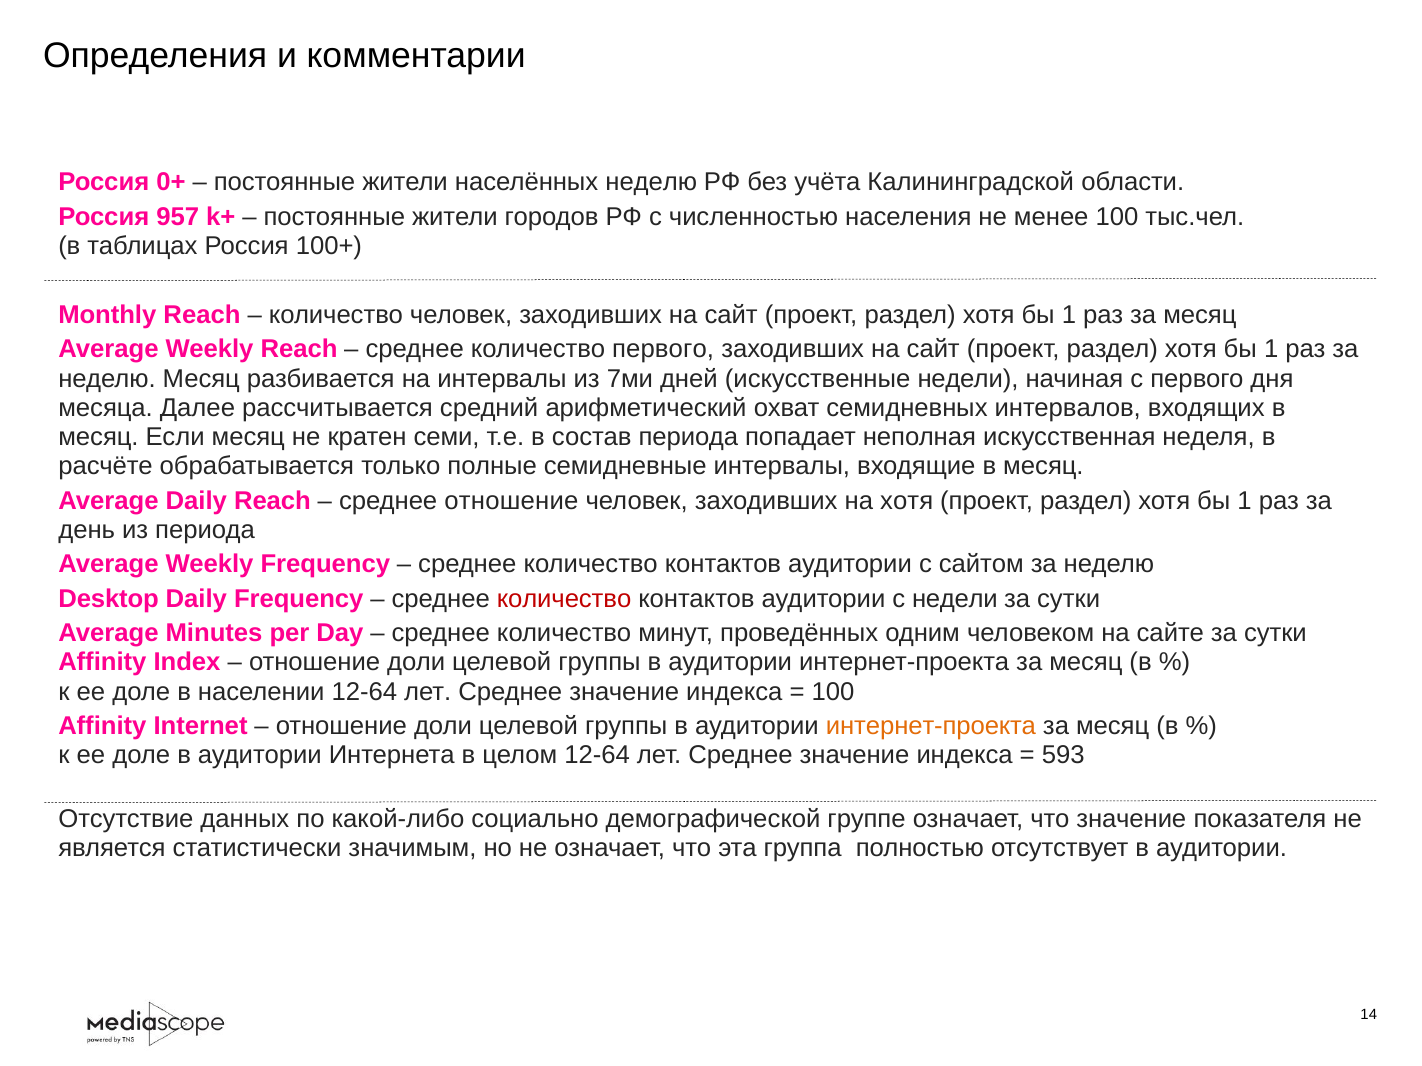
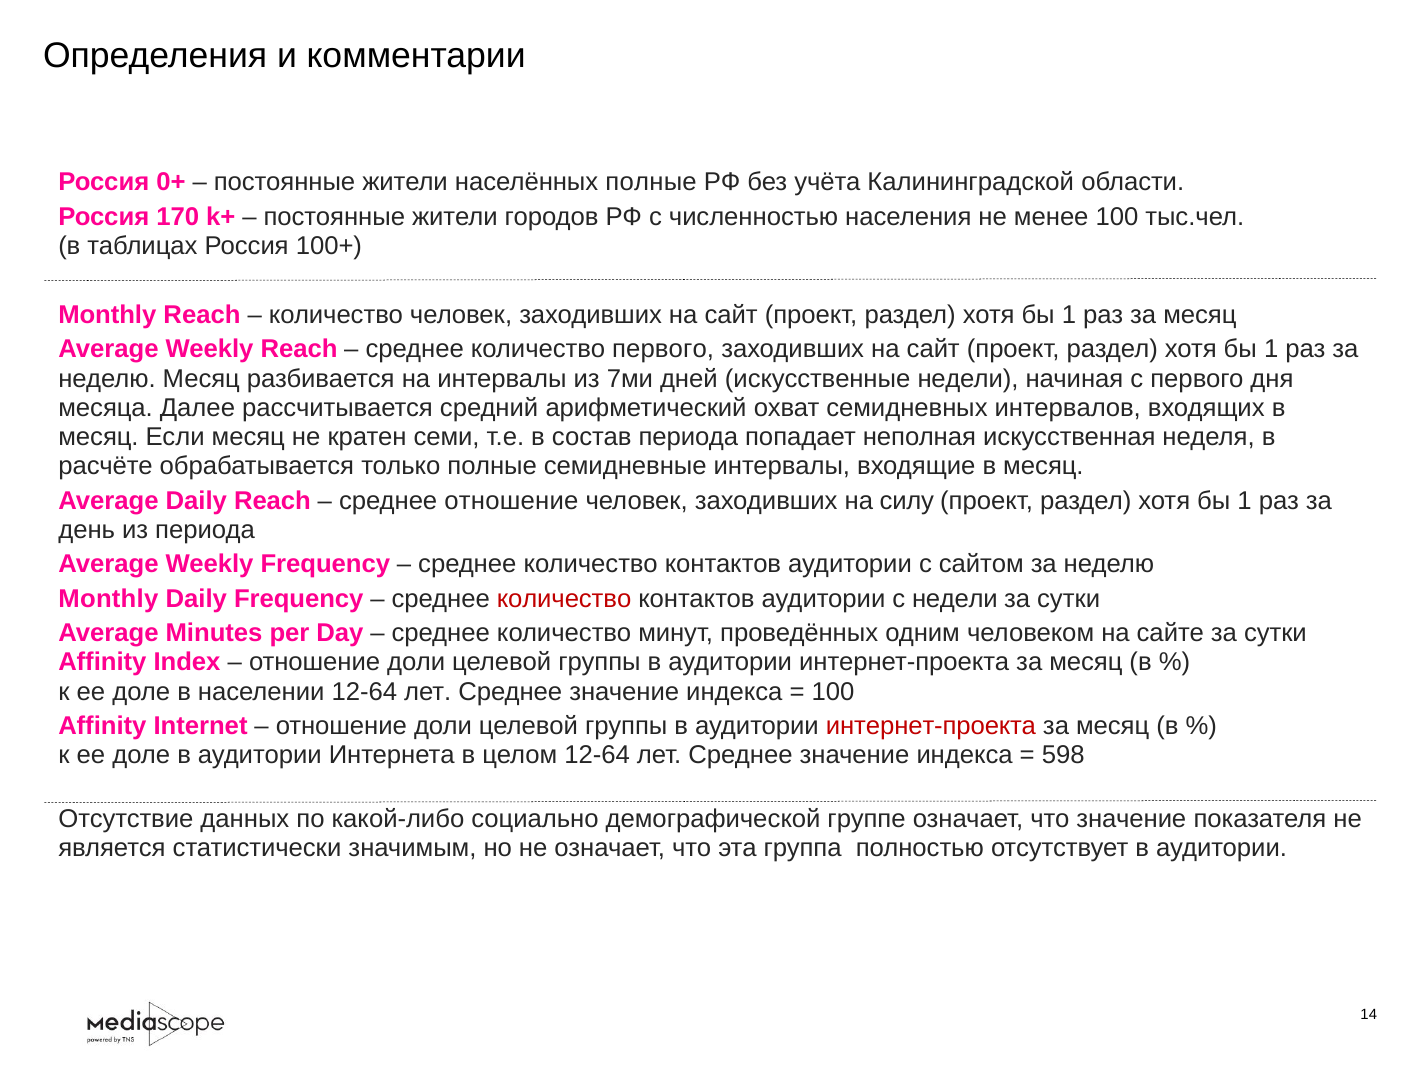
населённых неделю: неделю -> полные
957: 957 -> 170
на хотя: хотя -> силу
Desktop at (109, 599): Desktop -> Monthly
интернет-проекта at (931, 727) colour: orange -> red
593: 593 -> 598
